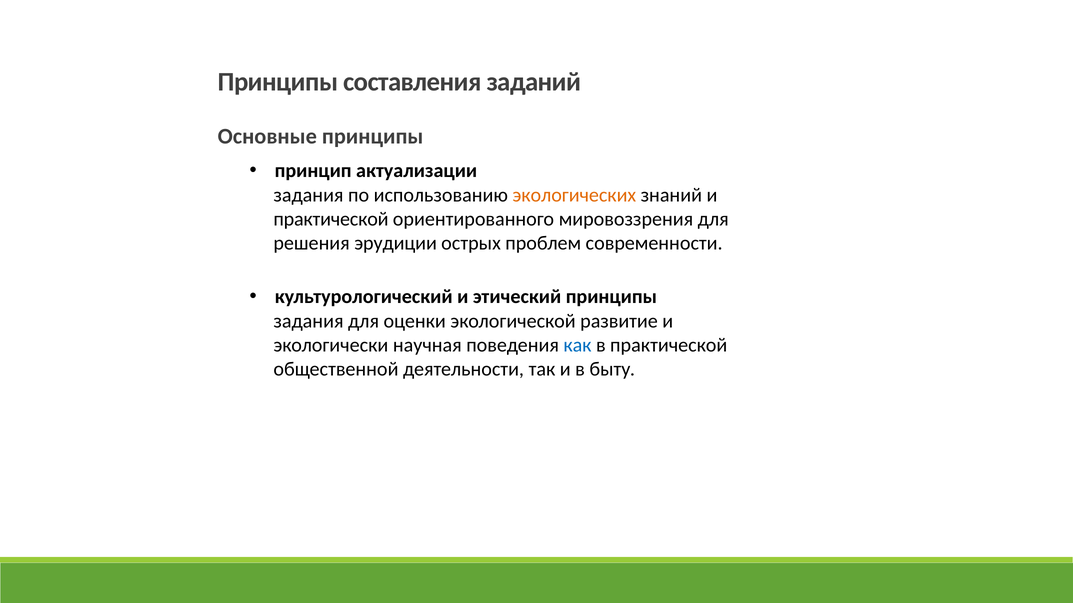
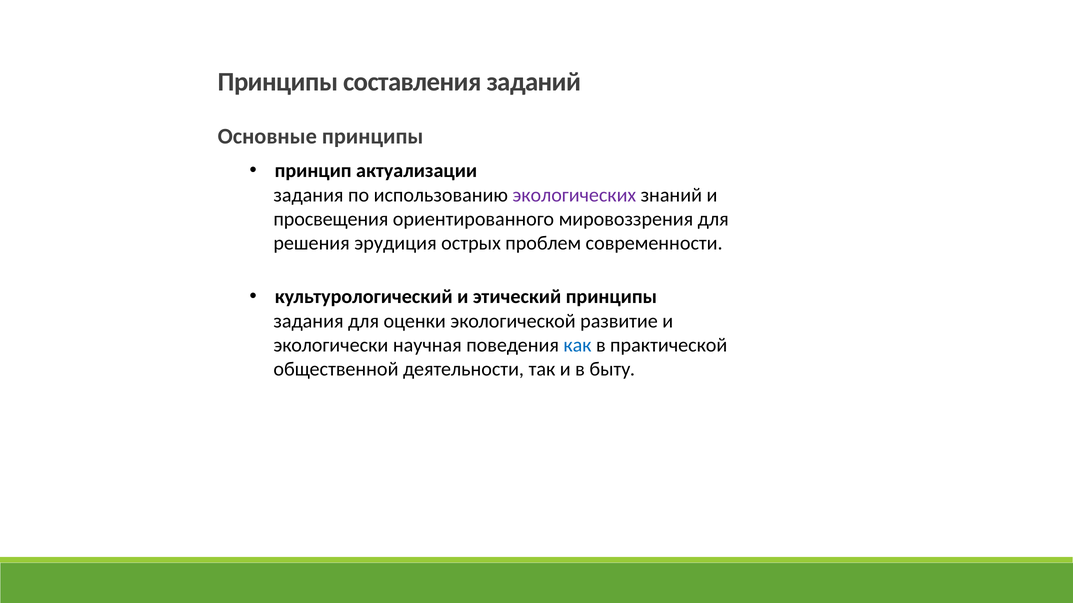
экологических colour: orange -> purple
практической at (331, 219): практической -> просвещения
эрудиции: эрудиции -> эрудиция
